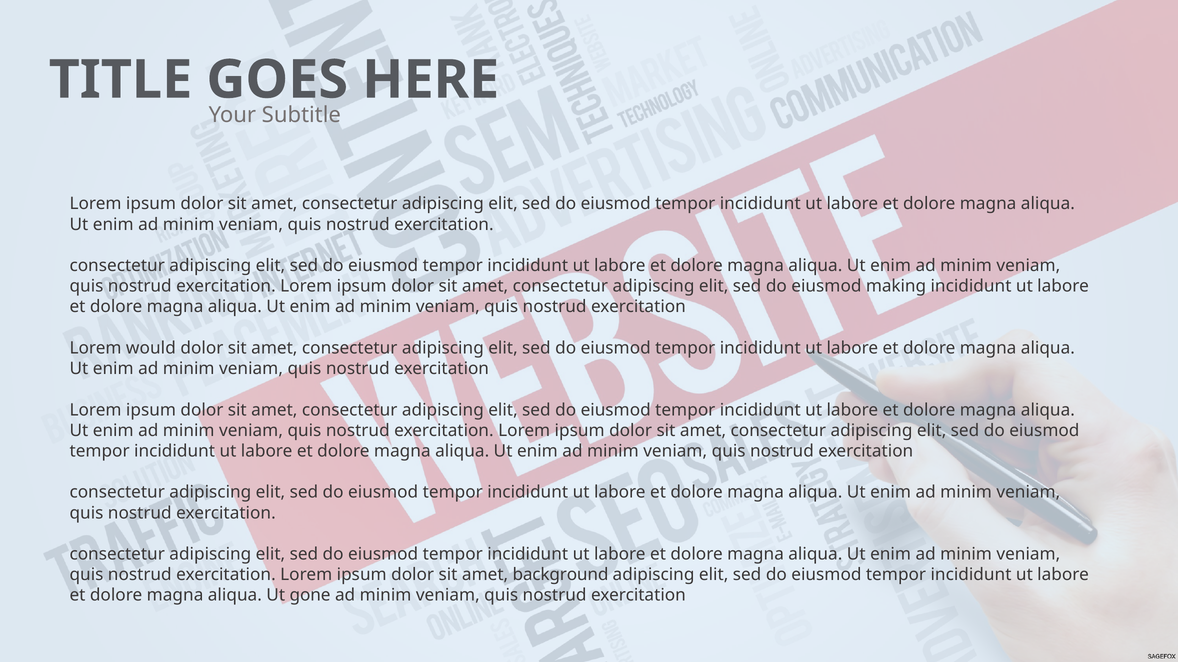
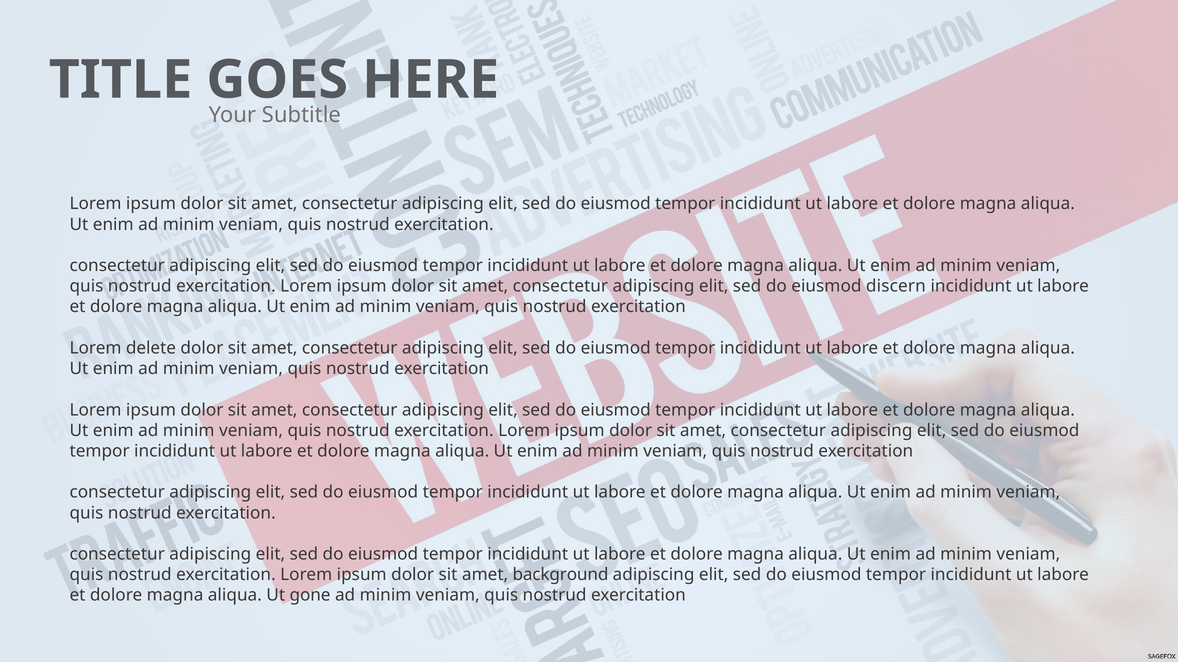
making: making -> discern
would: would -> delete
